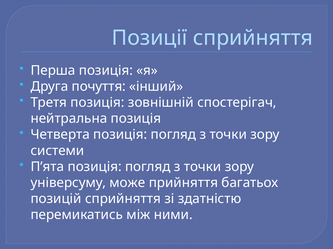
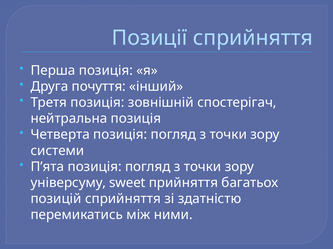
може: може -> sweet
